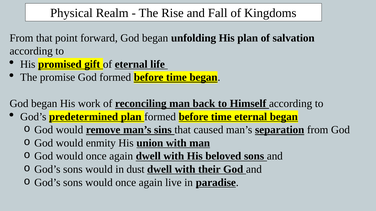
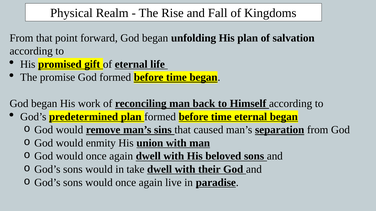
dust: dust -> take
